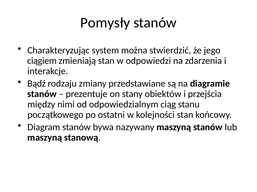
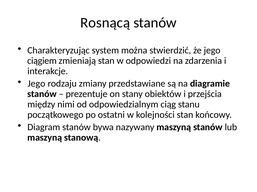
Pomysły: Pomysły -> Rosnącą
Bądź at (37, 84): Bądź -> Jego
